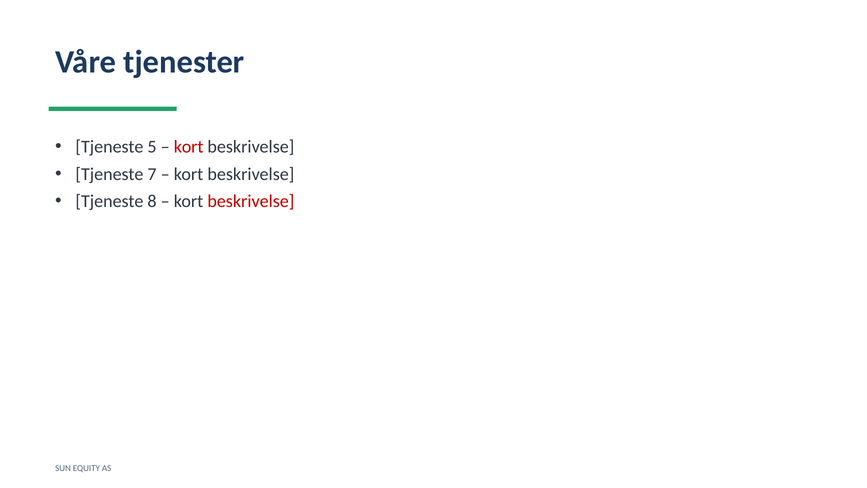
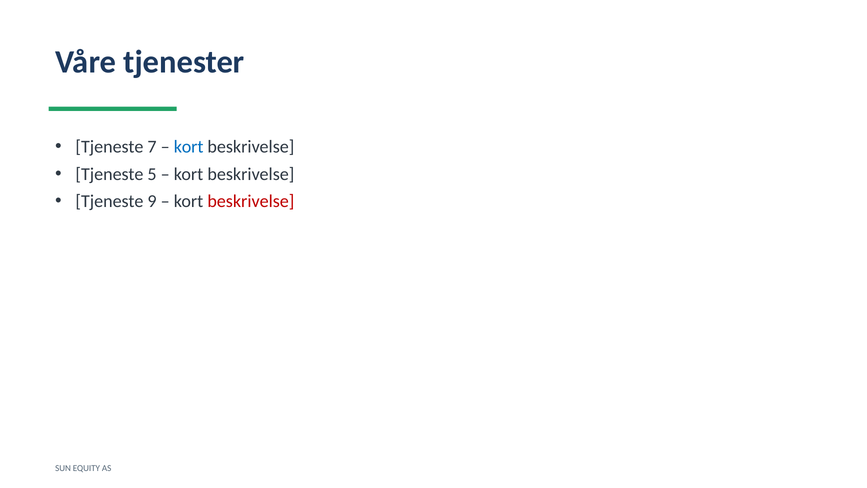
5: 5 -> 7
kort at (189, 147) colour: red -> blue
7: 7 -> 5
8: 8 -> 9
